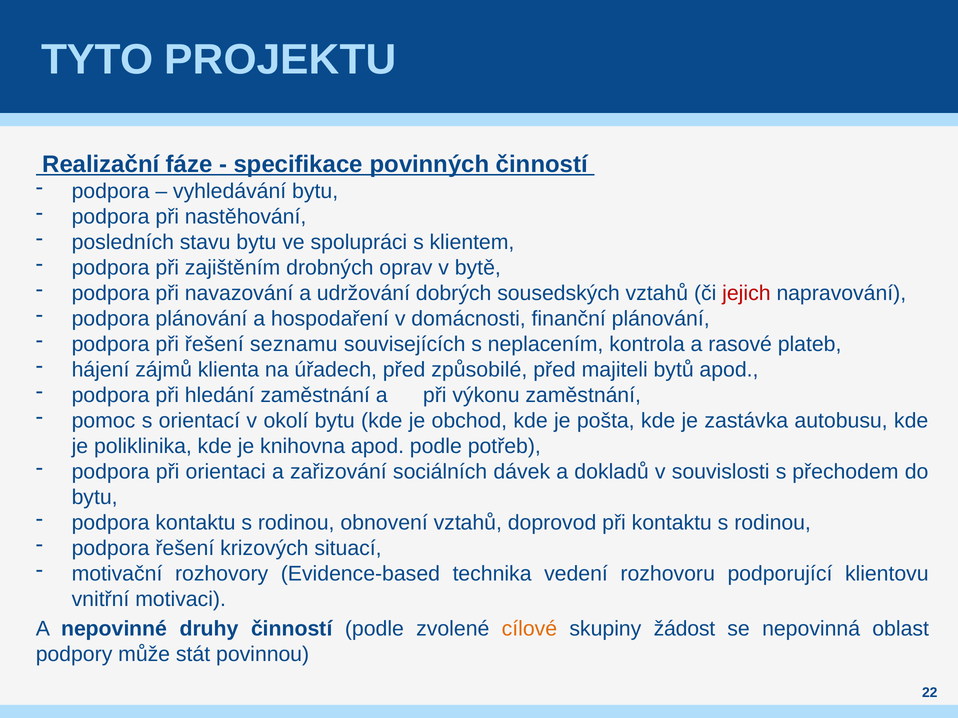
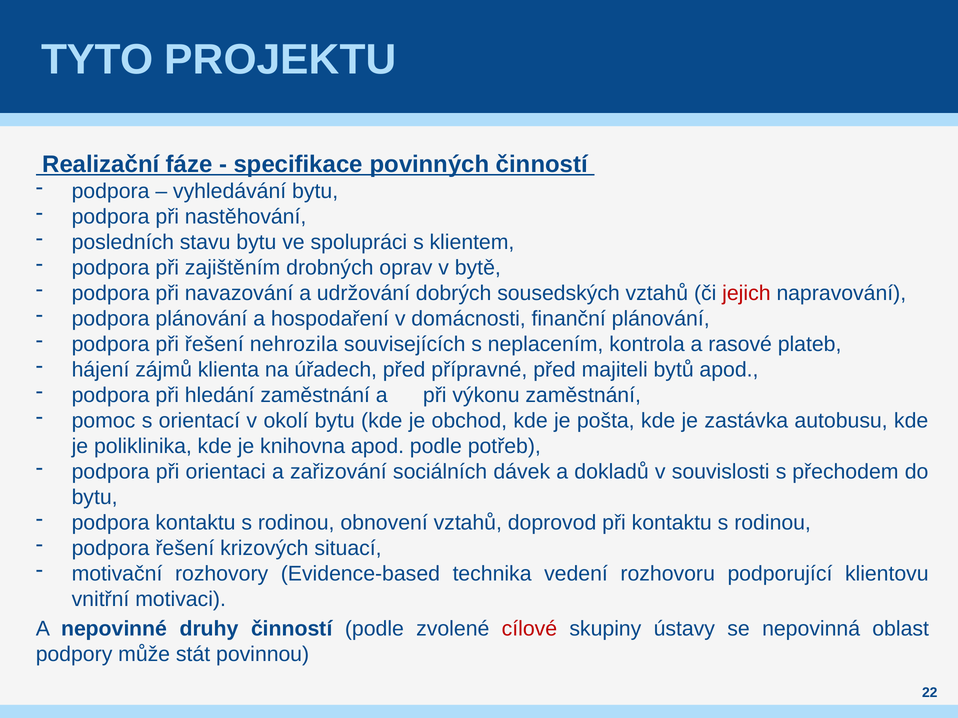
seznamu: seznamu -> nehrozila
způsobilé: způsobilé -> přípravné
cílové colour: orange -> red
žádost: žádost -> ústavy
